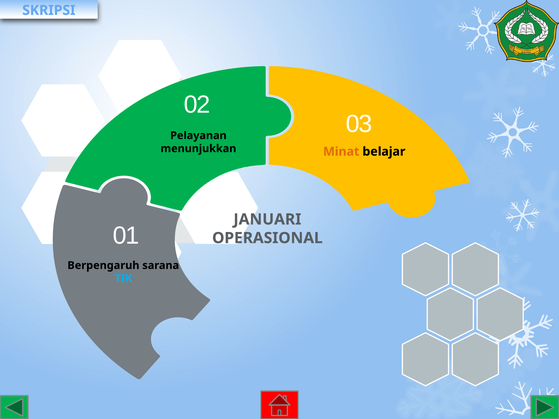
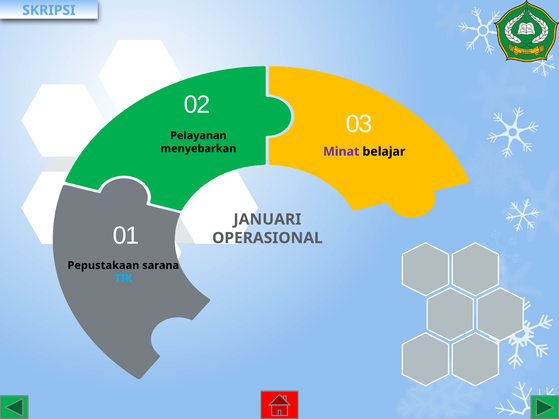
menunjukkan: menunjukkan -> menyebarkan
Minat colour: orange -> purple
Berpengaruh: Berpengaruh -> Pepustakaan
